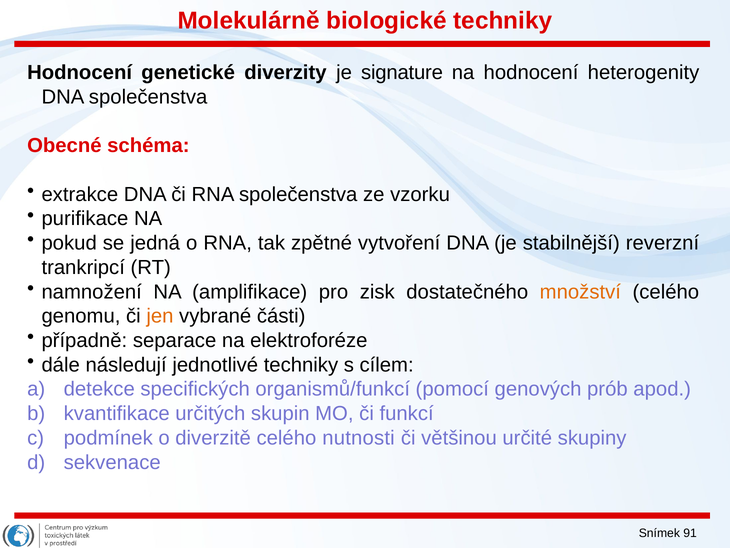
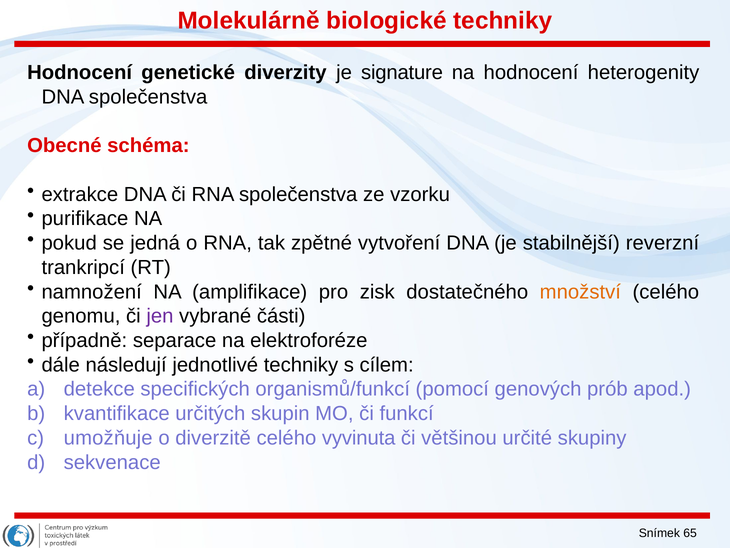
jen colour: orange -> purple
podmínek: podmínek -> umožňuje
nutnosti: nutnosti -> vyvinuta
91: 91 -> 65
